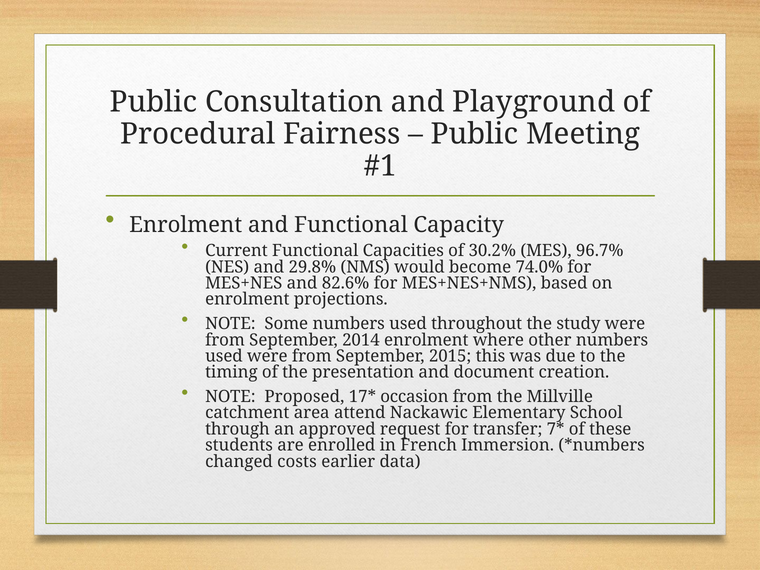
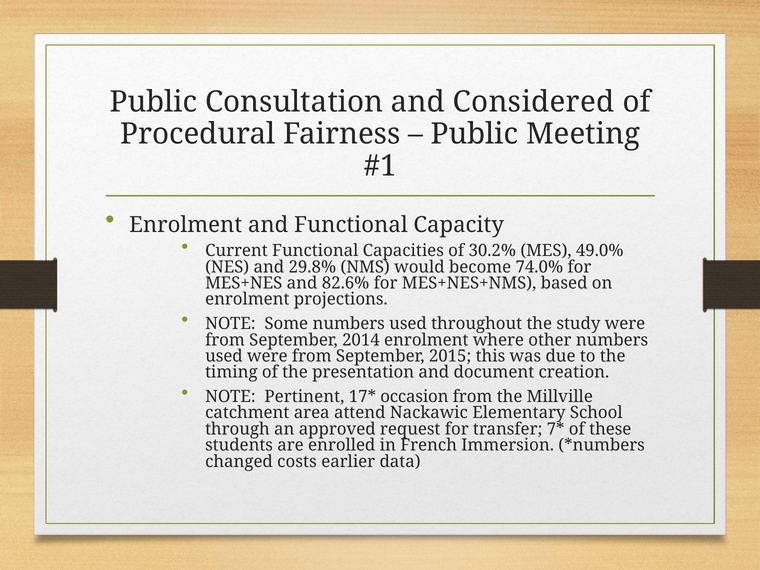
Playground: Playground -> Considered
96.7%: 96.7% -> 49.0%
Proposed: Proposed -> Pertinent
